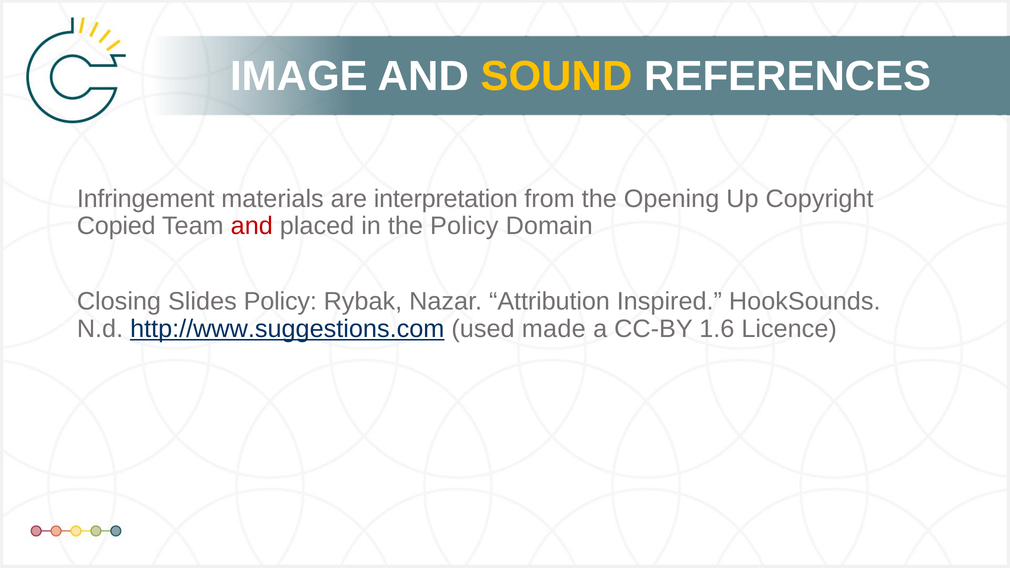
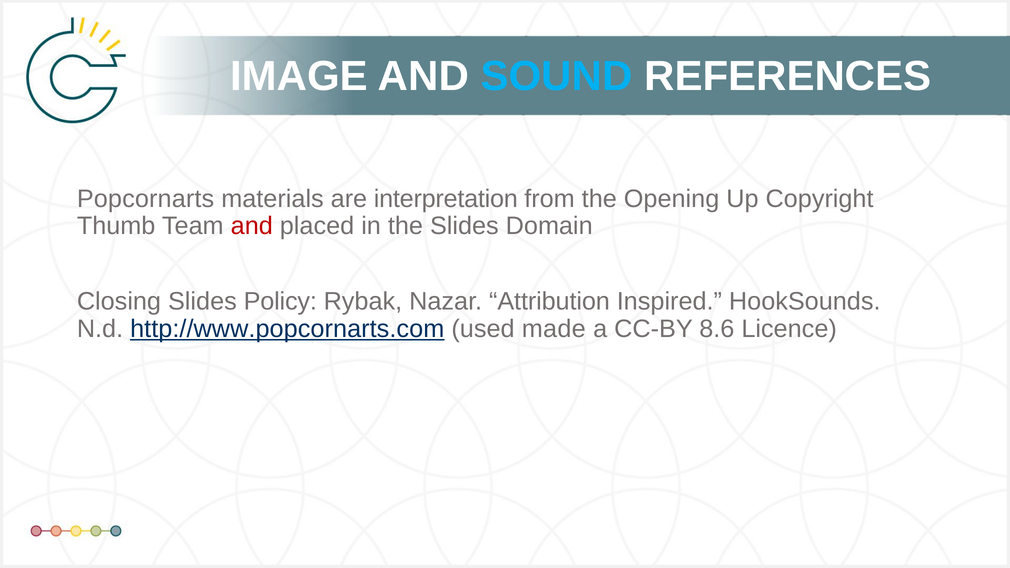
SOUND colour: yellow -> light blue
Infringement: Infringement -> Popcornarts
Copied: Copied -> Thumb
the Policy: Policy -> Slides
http://www.suggestions.com: http://www.suggestions.com -> http://www.popcornarts.com
1.6: 1.6 -> 8.6
